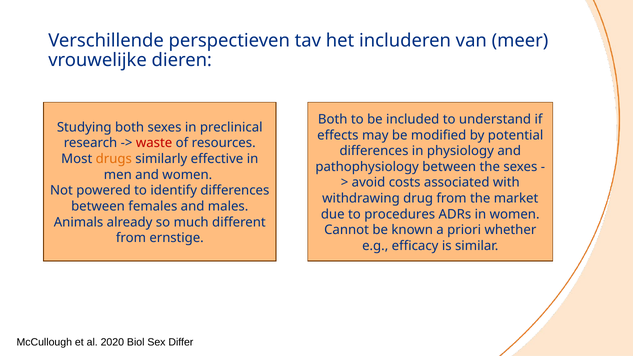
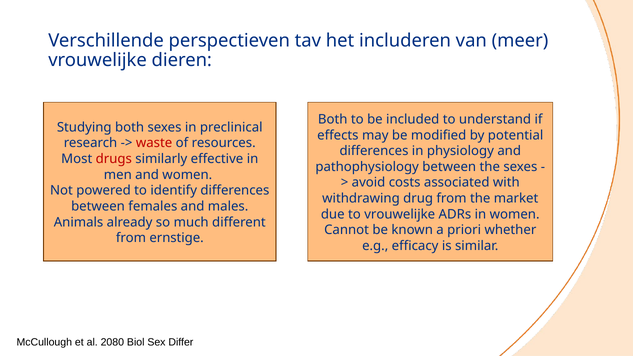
drugs colour: orange -> red
to procedures: procedures -> vrouwelijke
2020: 2020 -> 2080
